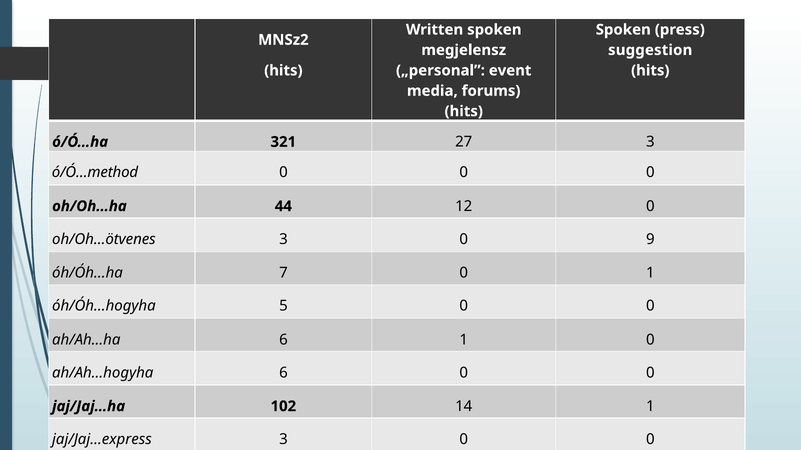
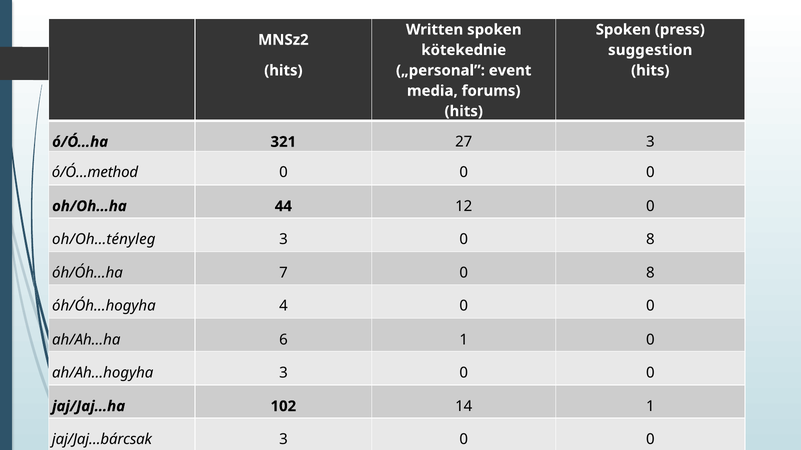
megjelensz: megjelensz -> kötekednie
oh/Oh…ötvenes: oh/Oh…ötvenes -> oh/Oh…tényleg
3 0 9: 9 -> 8
7 0 1: 1 -> 8
5: 5 -> 4
ah/Ah…hogyha 6: 6 -> 3
jaj/Jaj…express: jaj/Jaj…express -> jaj/Jaj…bárcsak
